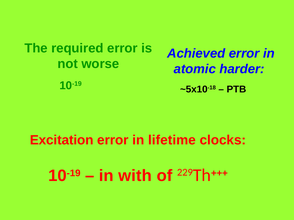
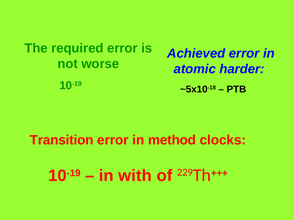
Excitation: Excitation -> Transition
lifetime: lifetime -> method
